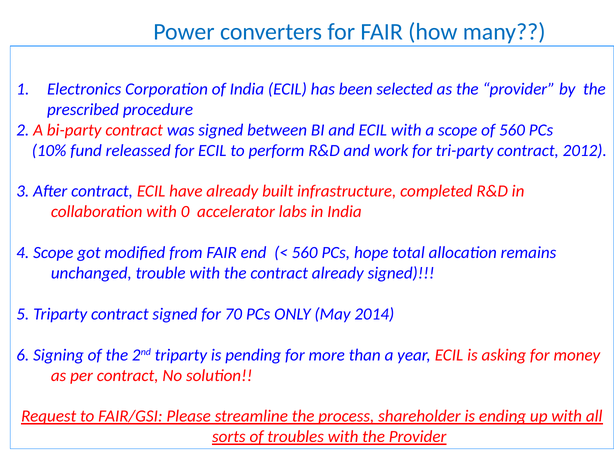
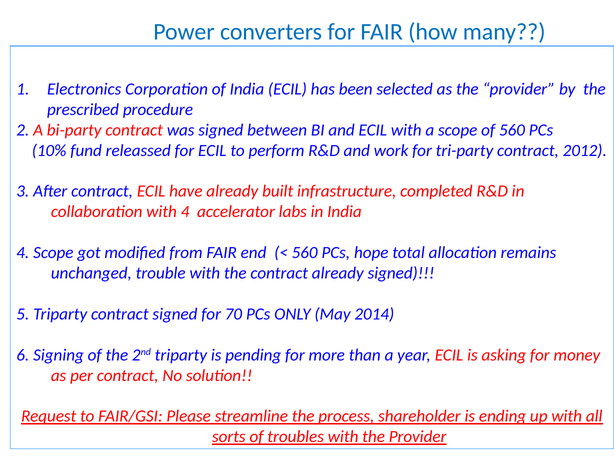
with 0: 0 -> 4
